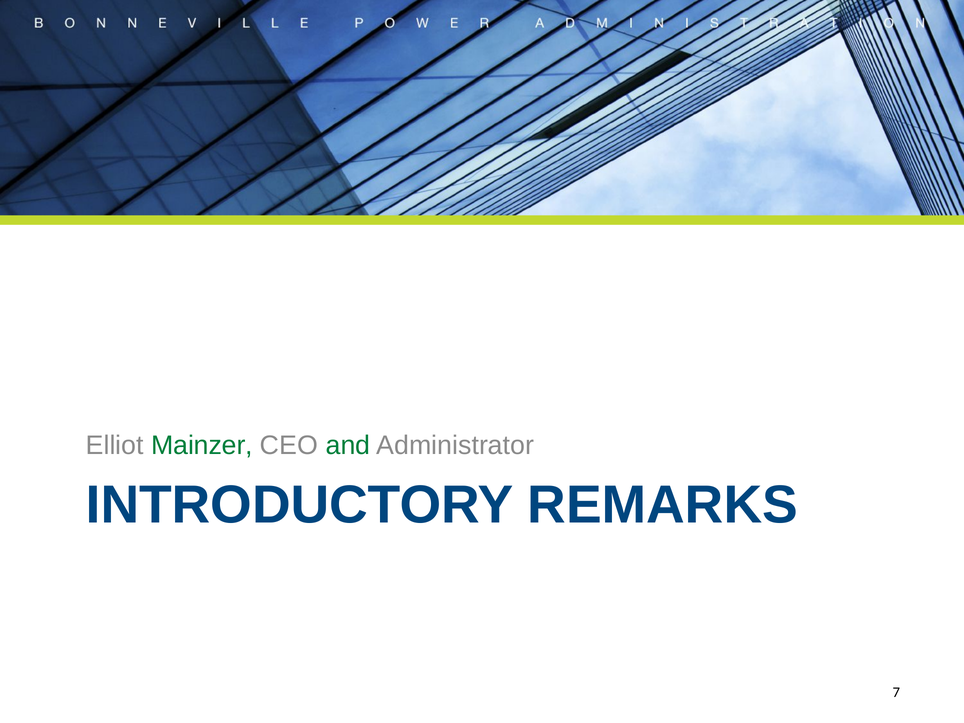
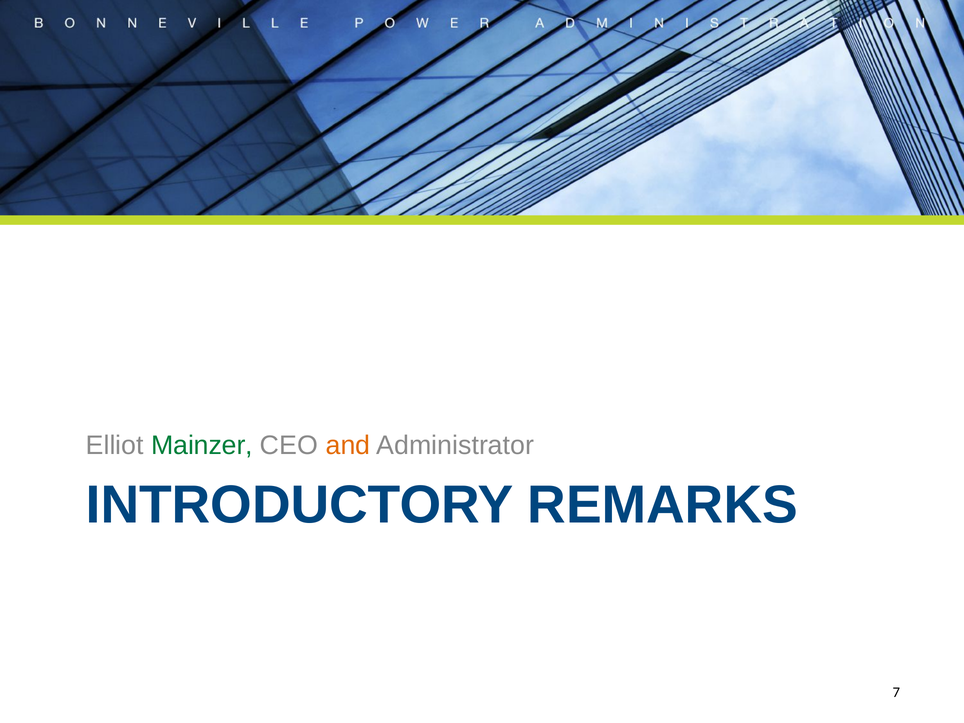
and colour: green -> orange
